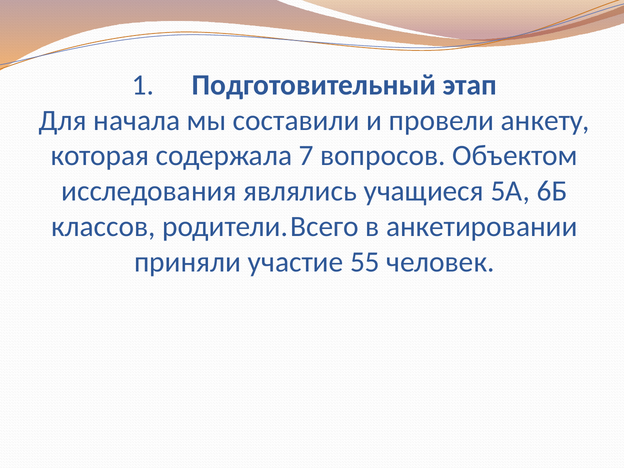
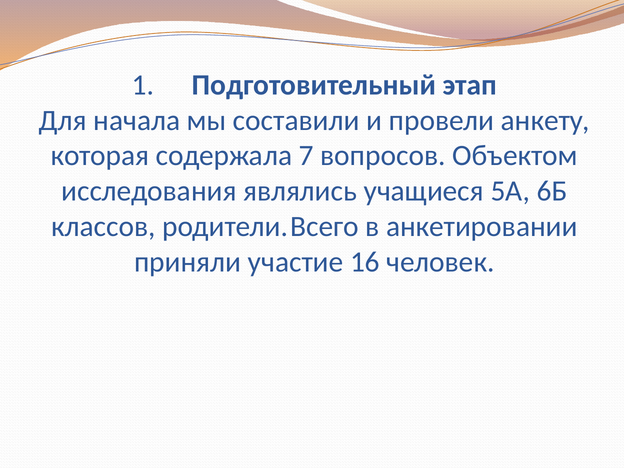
55: 55 -> 16
